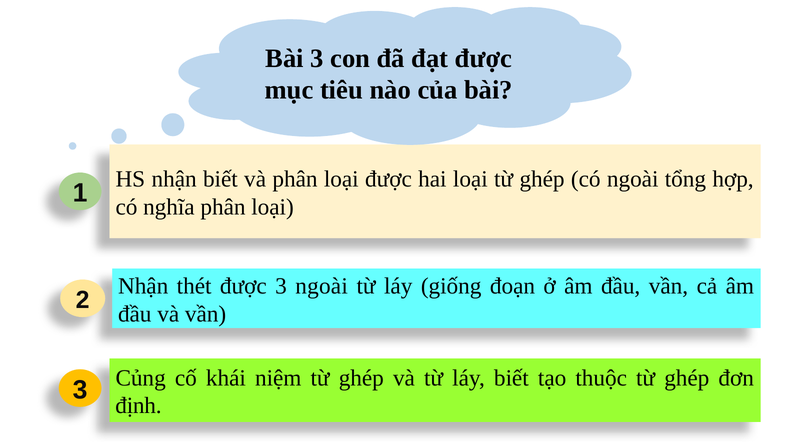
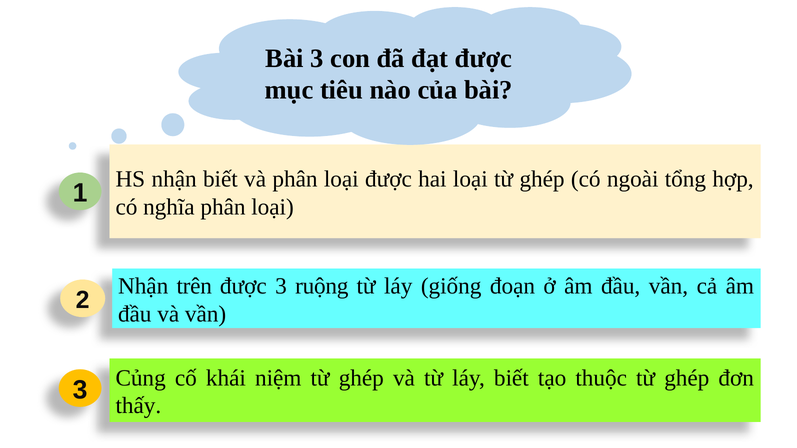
thét: thét -> trên
3 ngoài: ngoài -> ruộng
định: định -> thấy
